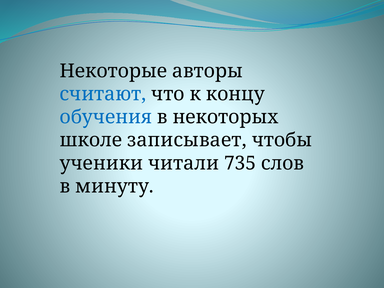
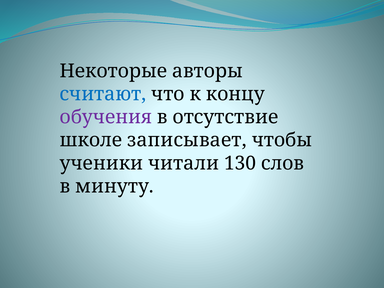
обучения colour: blue -> purple
некоторых: некоторых -> отсутствие
735: 735 -> 130
